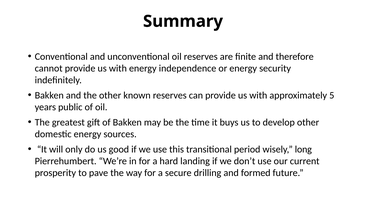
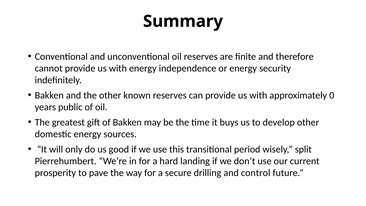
5: 5 -> 0
long: long -> split
formed: formed -> control
